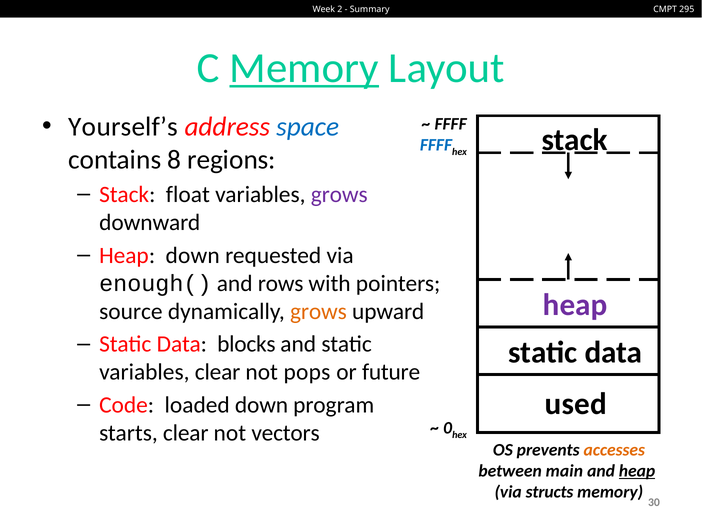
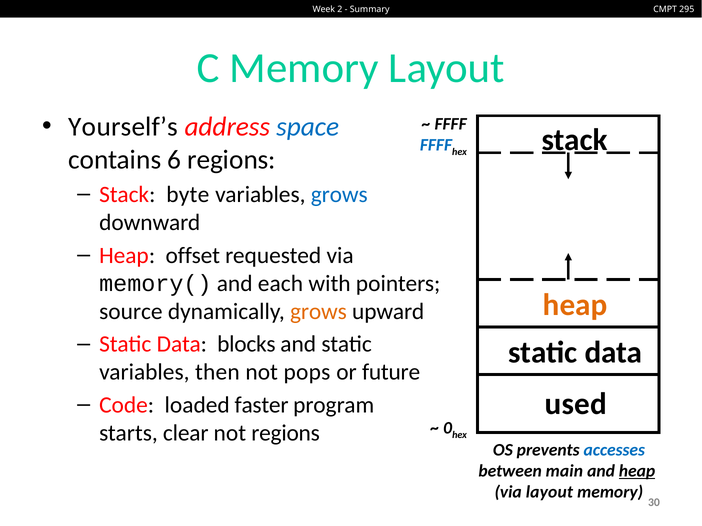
Memory at (304, 68) underline: present -> none
8: 8 -> 6
float: float -> byte
grows at (339, 195) colour: purple -> blue
Heap down: down -> offset
enough(: enough( -> memory(
rows: rows -> each
heap at (575, 305) colour: purple -> orange
variables clear: clear -> then
loaded down: down -> faster
not vectors: vectors -> regions
accesses colour: orange -> blue
via structs: structs -> layout
